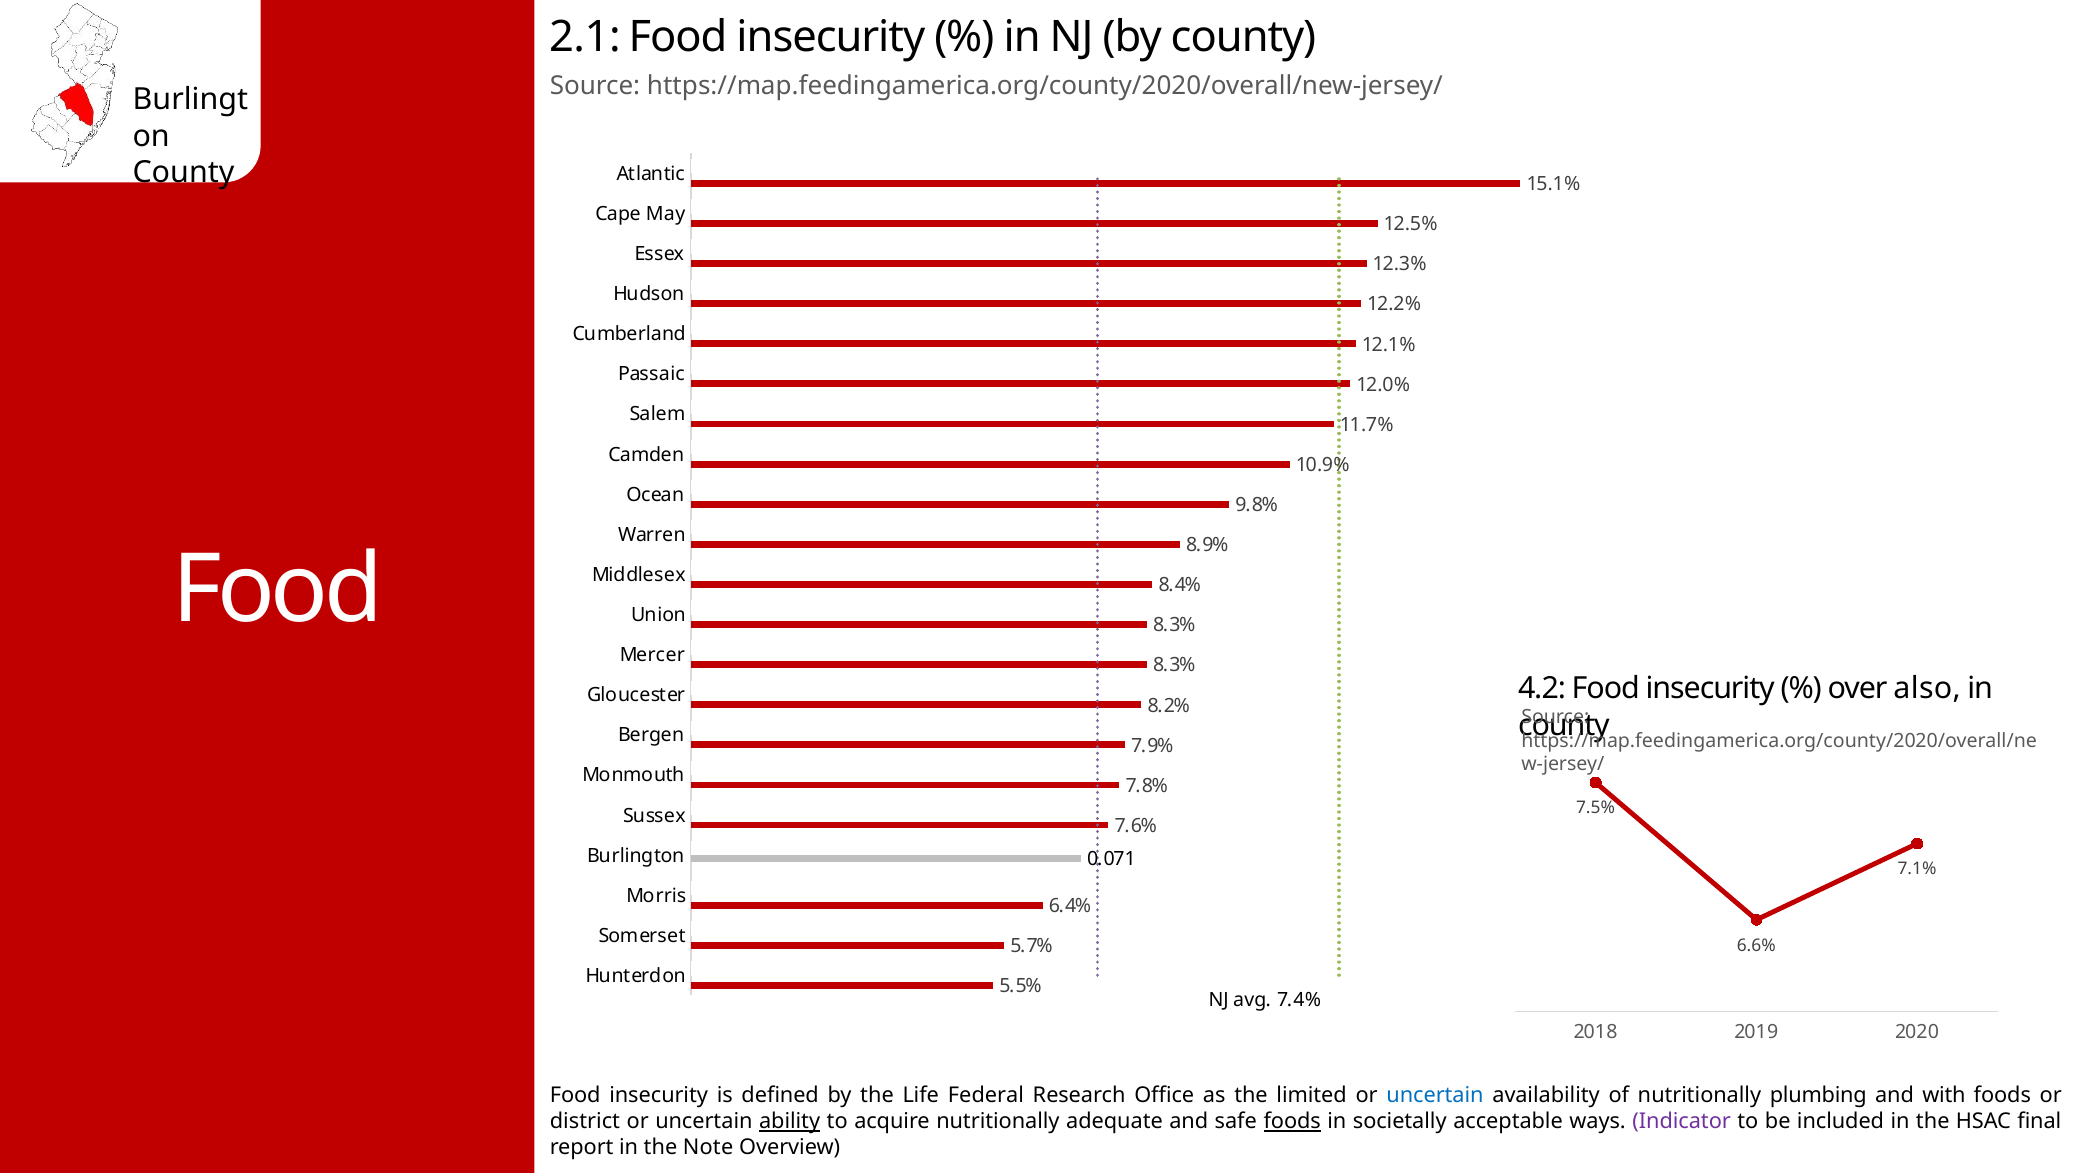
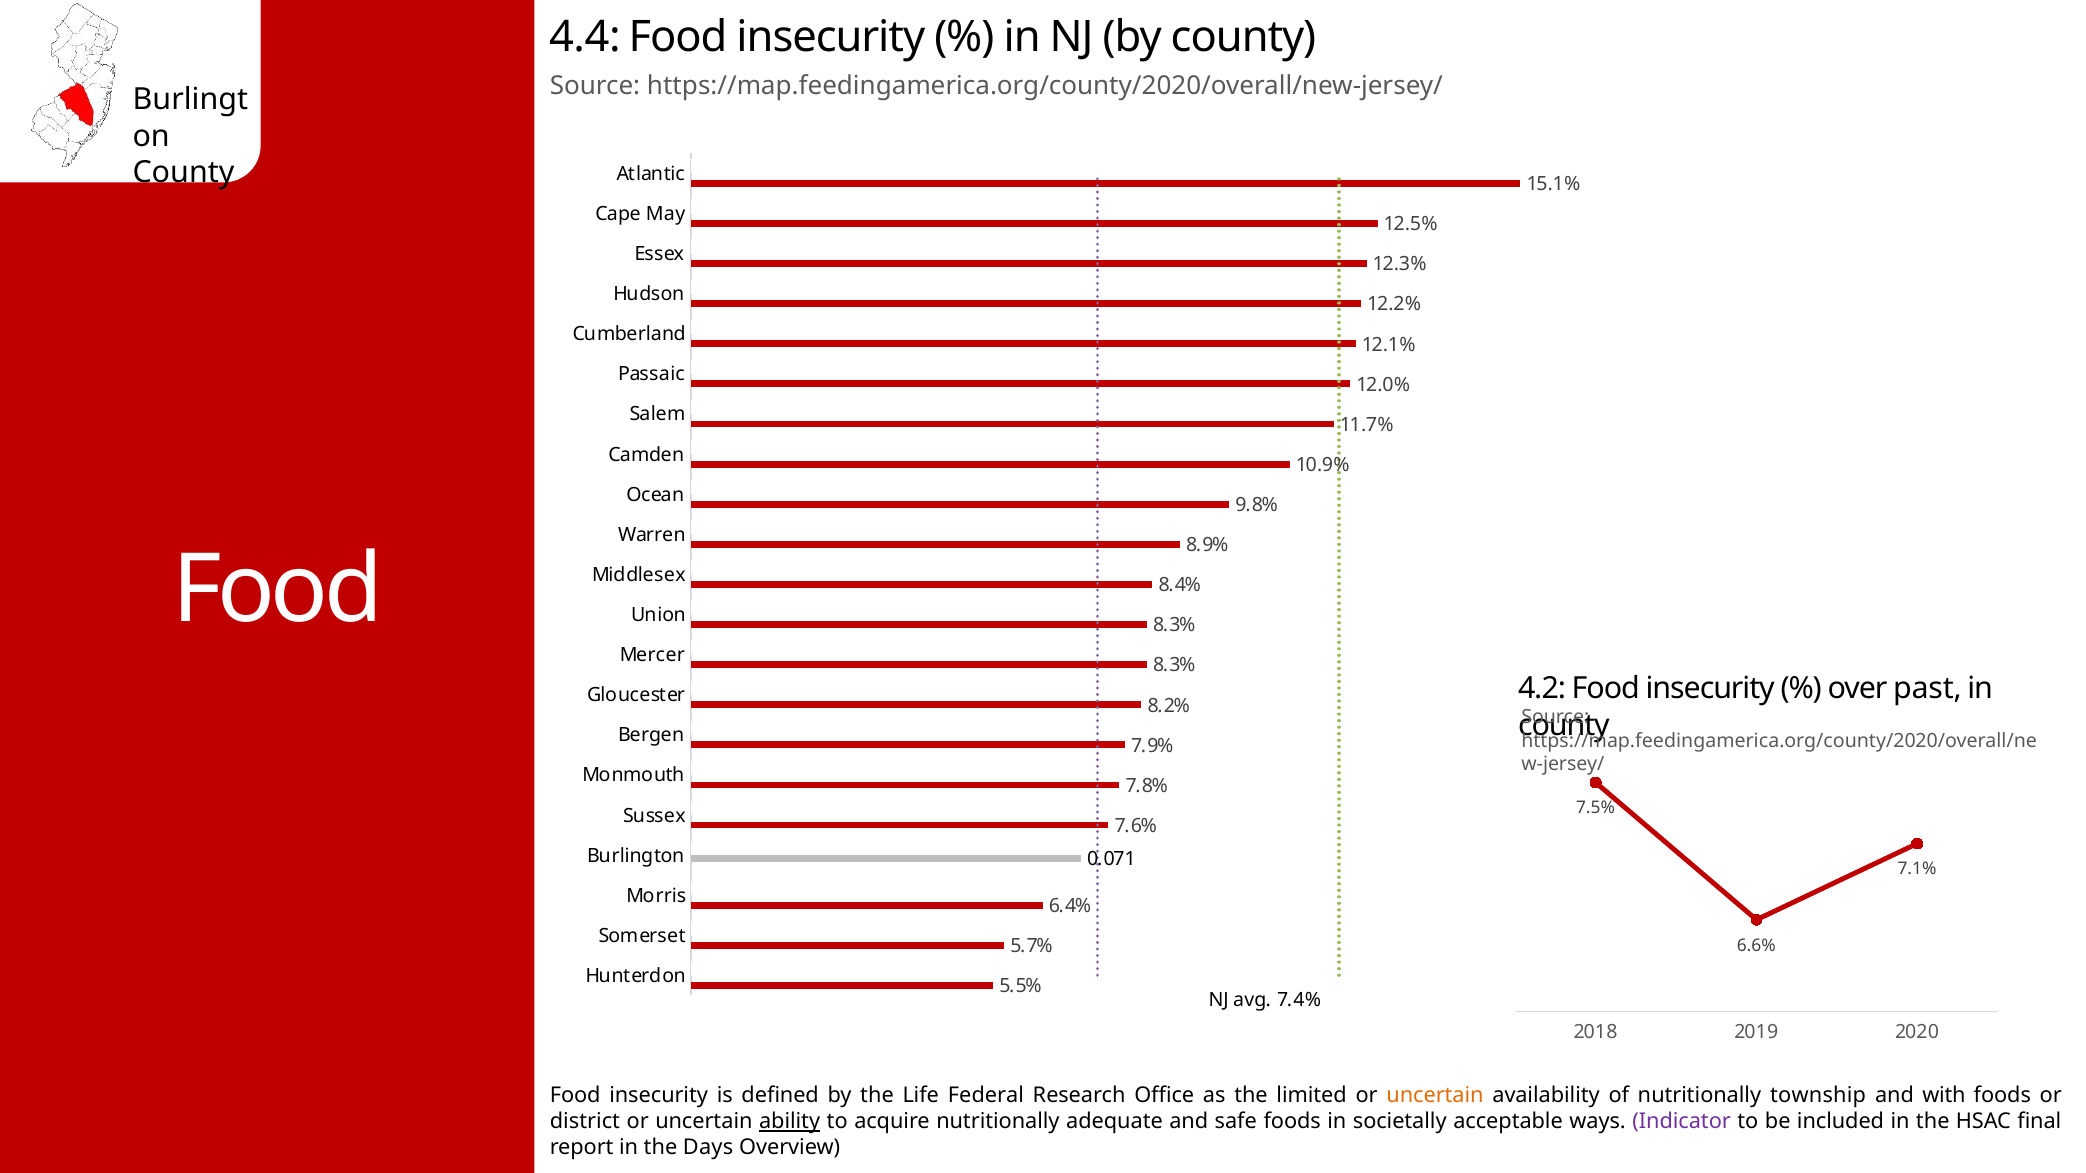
2.1: 2.1 -> 4.4
also: also -> past
uncertain at (1435, 1096) colour: blue -> orange
plumbing: plumbing -> township
foods at (1292, 1122) underline: present -> none
Note: Note -> Days
